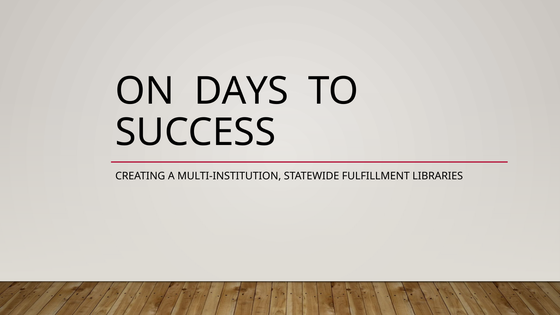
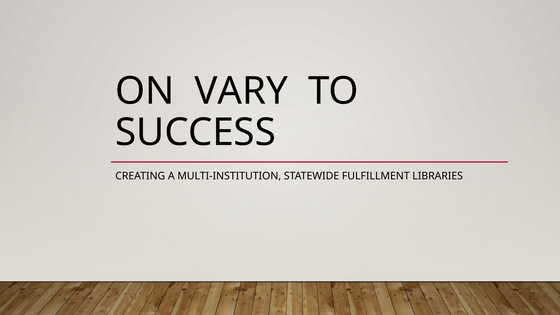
DAYS: DAYS -> VARY
